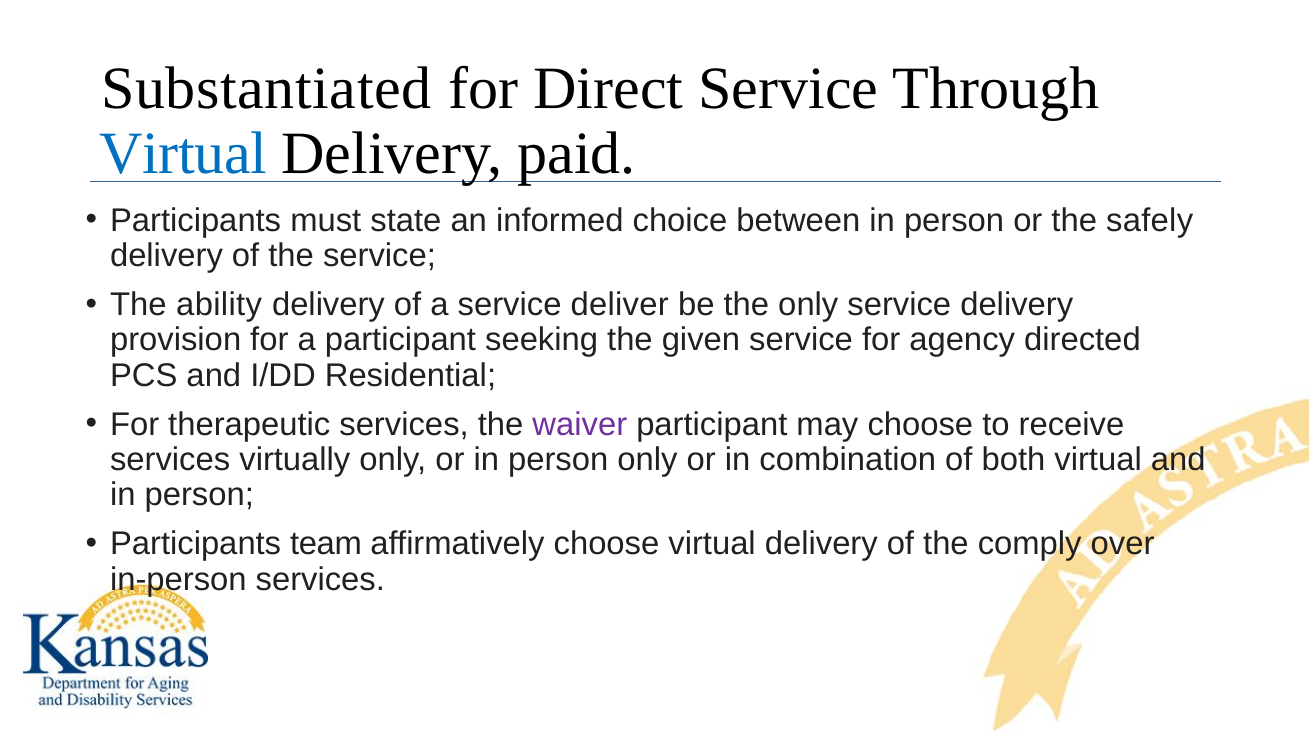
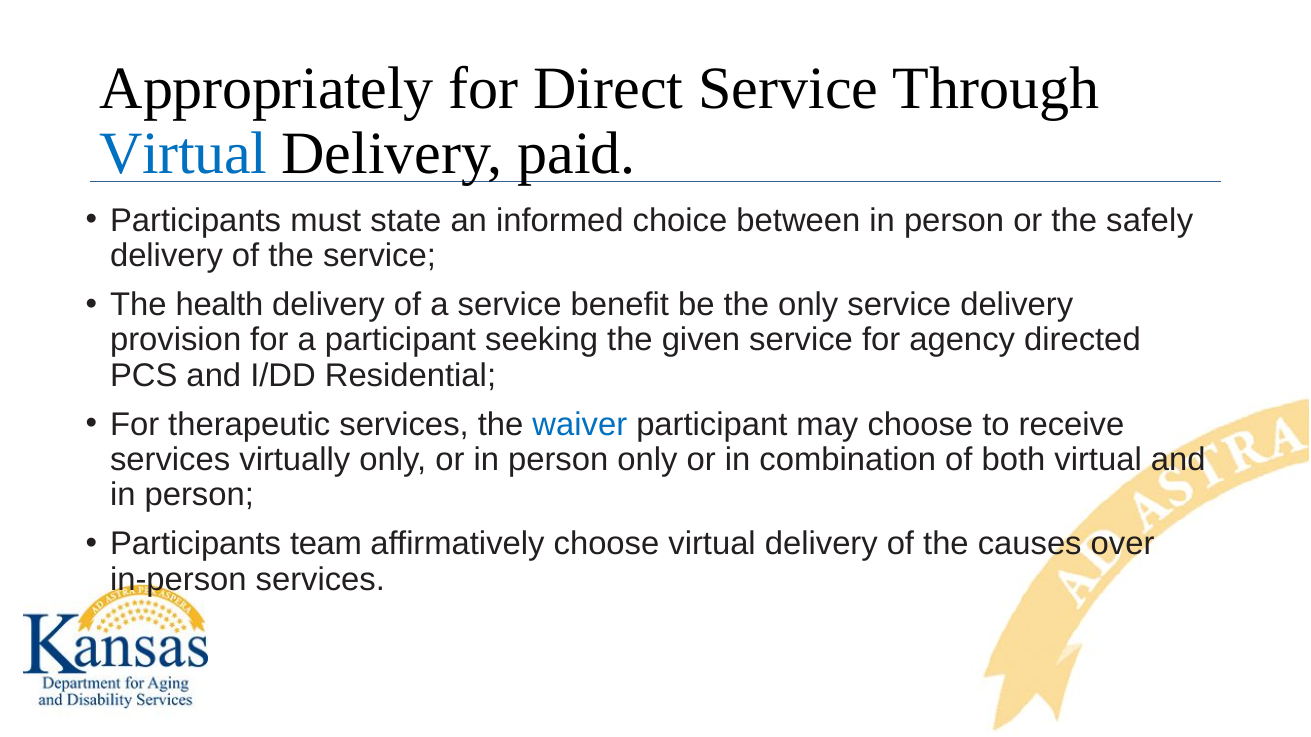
Substantiated: Substantiated -> Appropriately
ability: ability -> health
deliver: deliver -> benefit
waiver colour: purple -> blue
comply: comply -> causes
